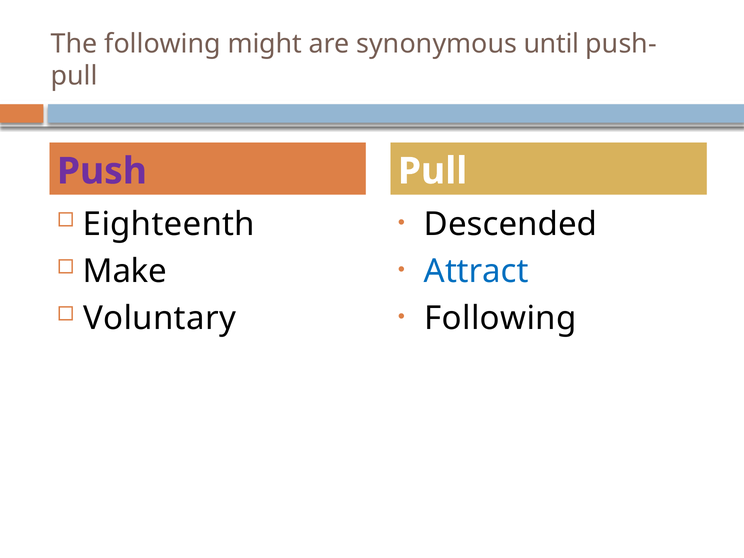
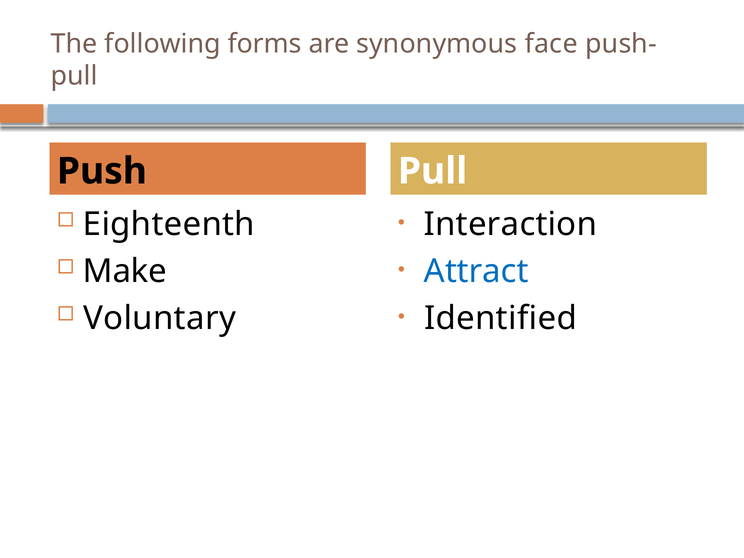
might: might -> forms
until: until -> face
Push colour: purple -> black
Descended: Descended -> Interaction
Following at (501, 318): Following -> Identified
